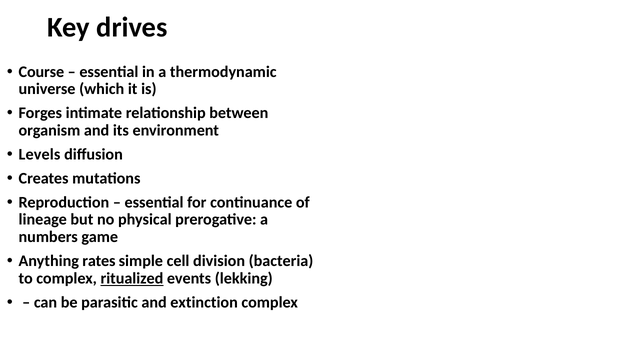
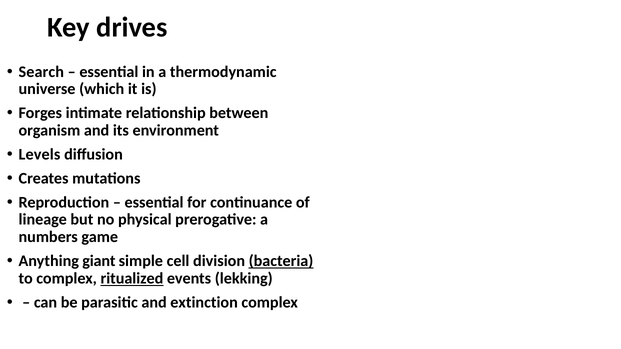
Course: Course -> Search
rates: rates -> giant
bacteria underline: none -> present
